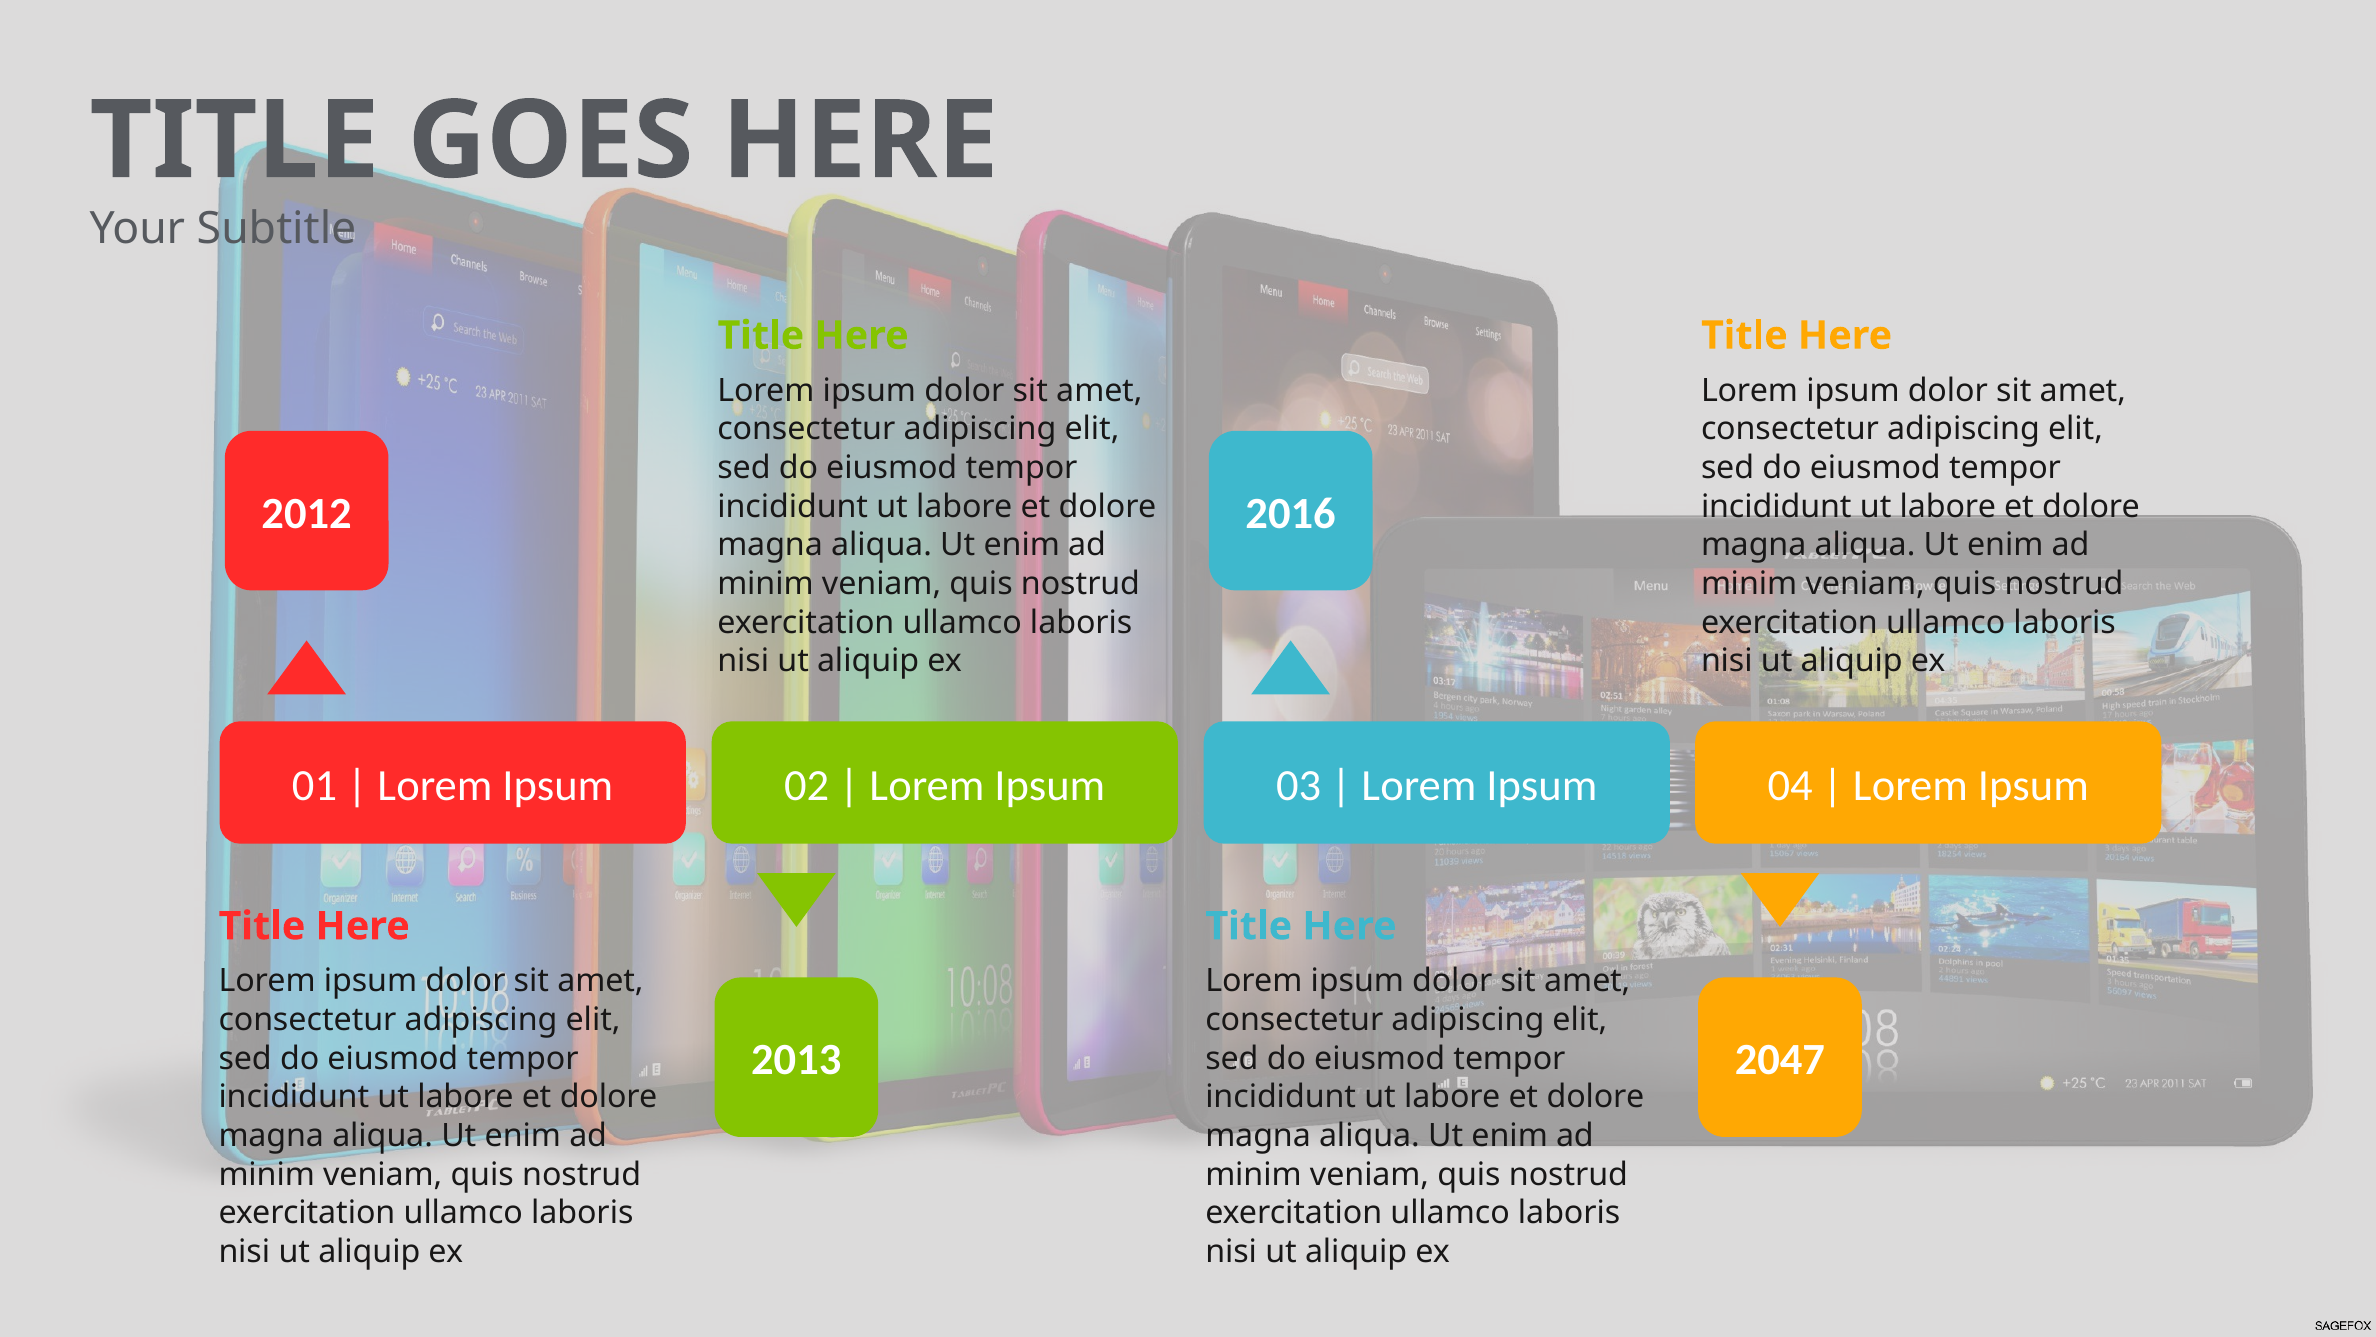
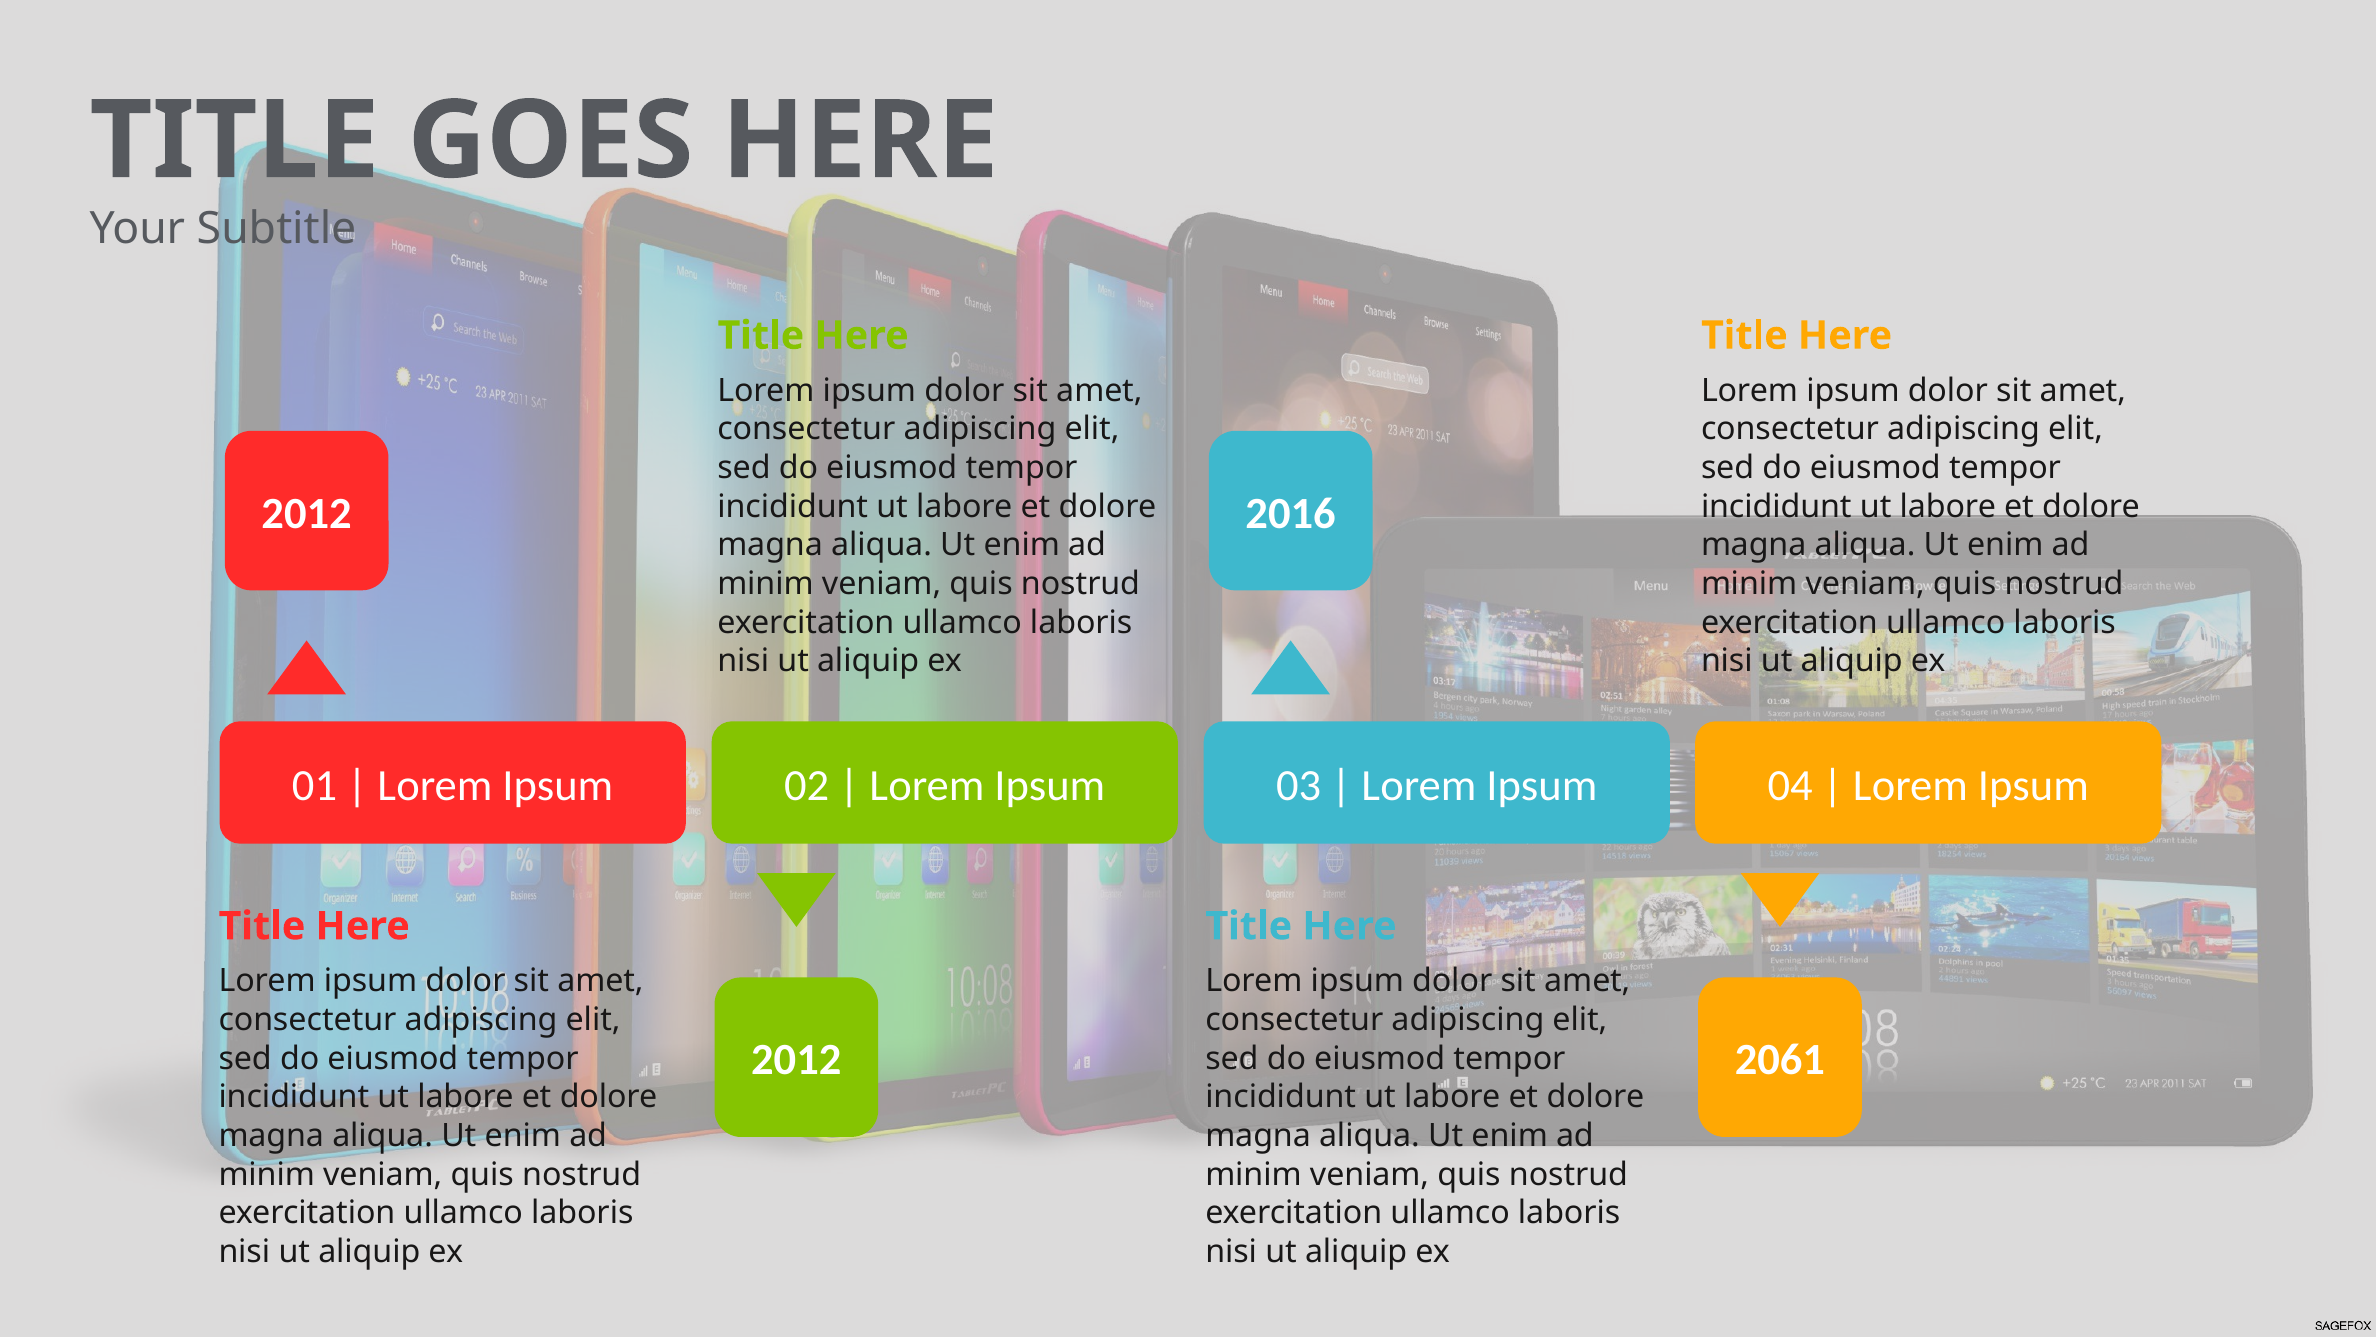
2013 at (796, 1060): 2013 -> 2012
2047: 2047 -> 2061
